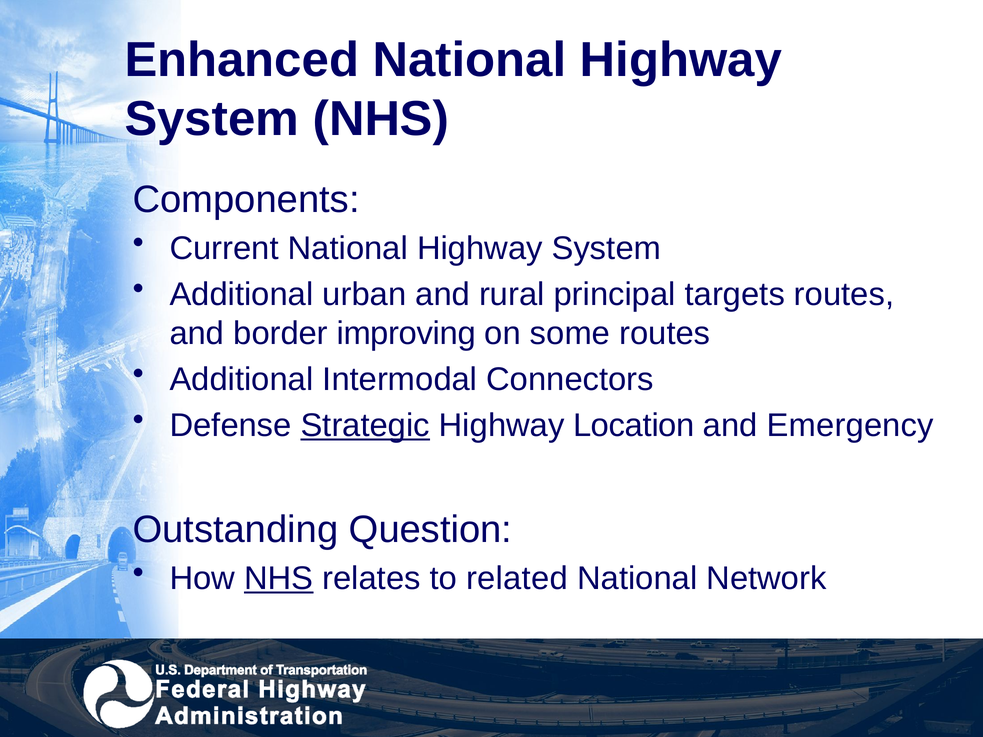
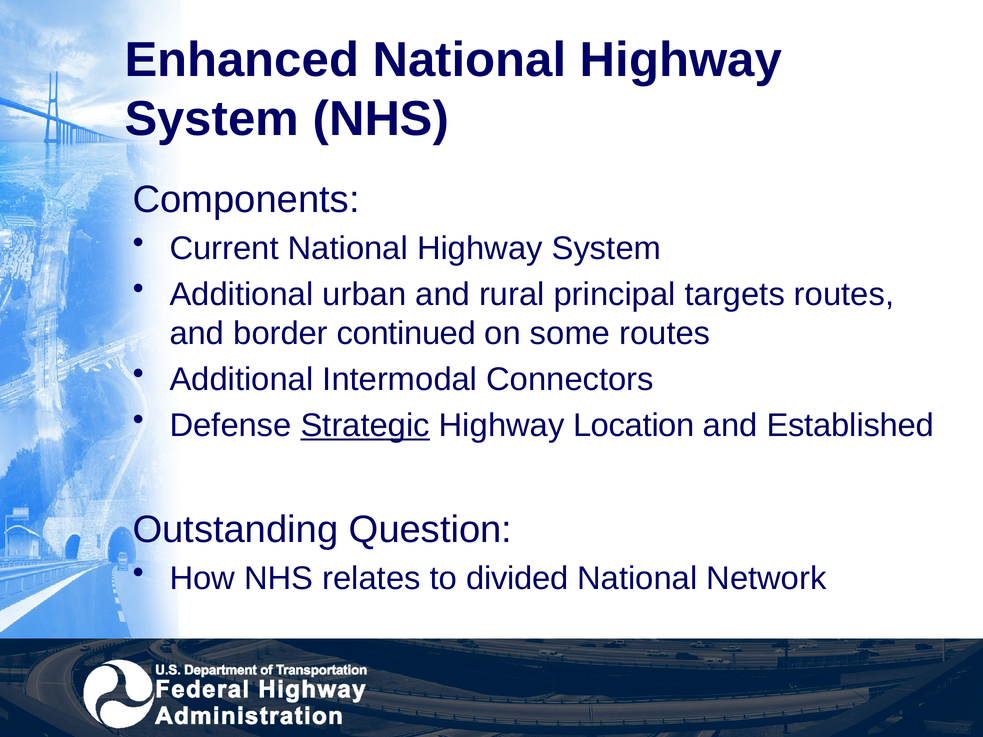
improving: improving -> continued
Emergency: Emergency -> Established
NHS at (279, 578) underline: present -> none
related: related -> divided
